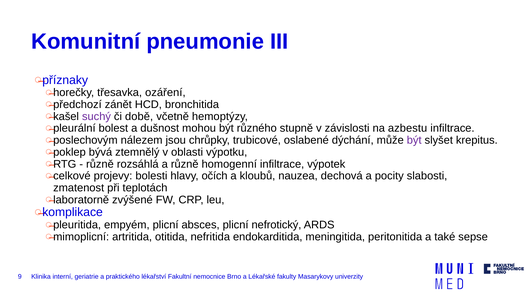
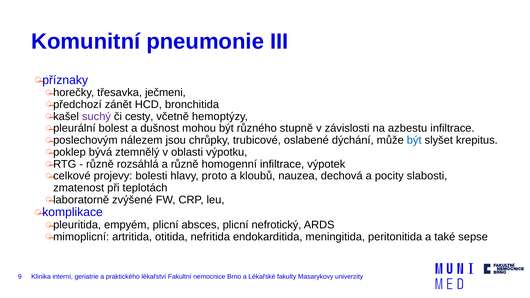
ozáření: ozáření -> ječmeni
době: době -> cesty
být at (414, 140) colour: purple -> blue
očích: očích -> proto
